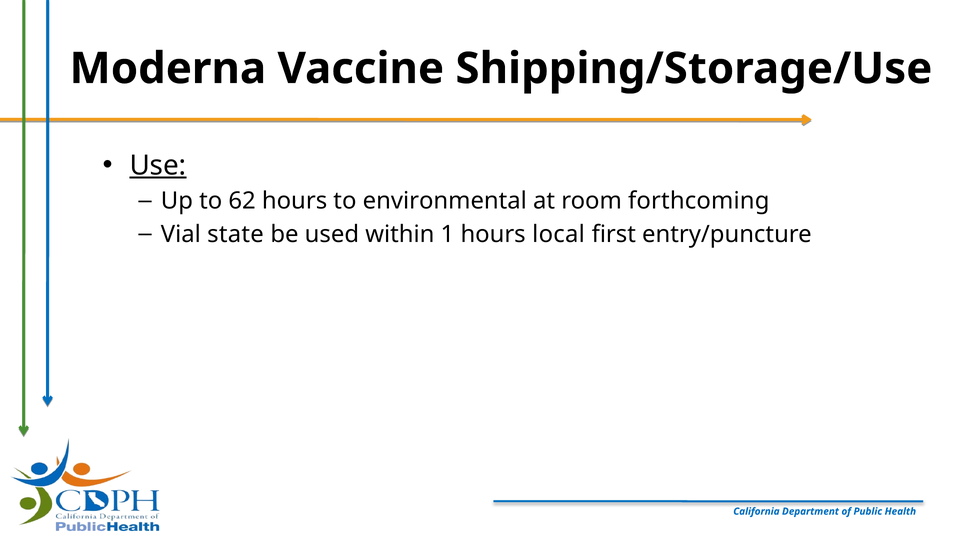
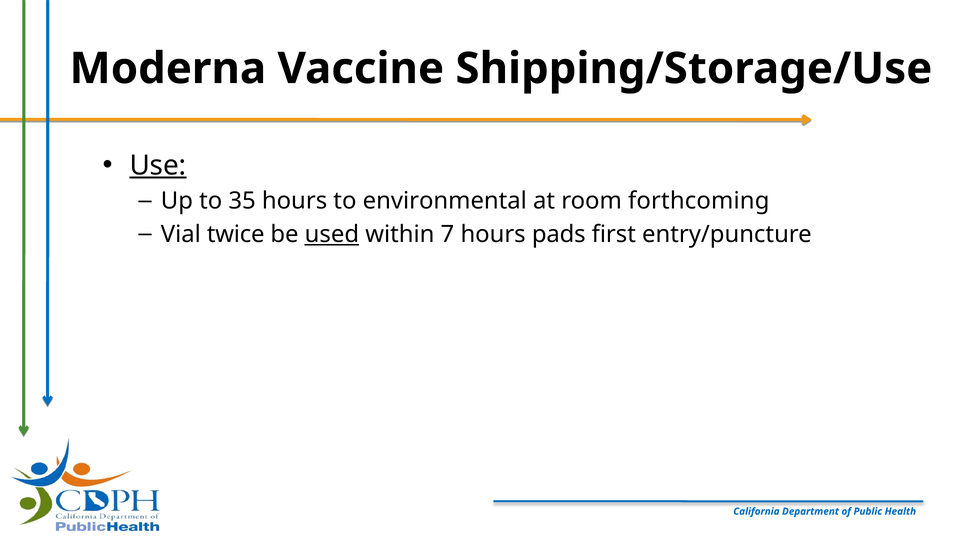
62: 62 -> 35
state: state -> twice
used underline: none -> present
1: 1 -> 7
local: local -> pads
